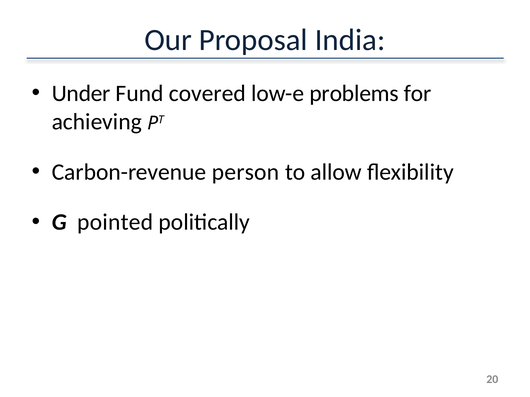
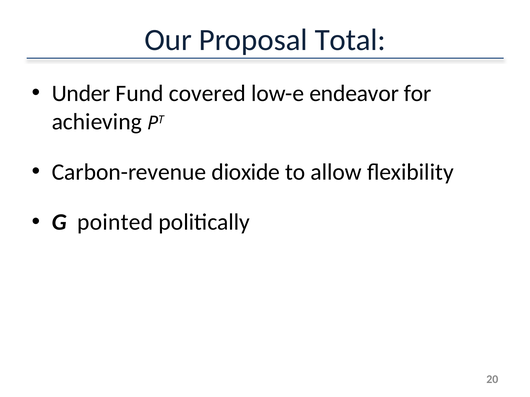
India: India -> Total
problems: problems -> endeavor
person: person -> dioxide
